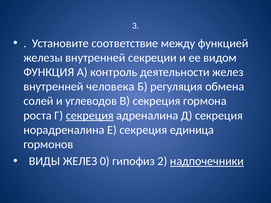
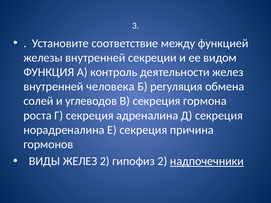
секреция at (90, 116) underline: present -> none
единица: единица -> причина
ЖЕЛЕЗ 0: 0 -> 2
